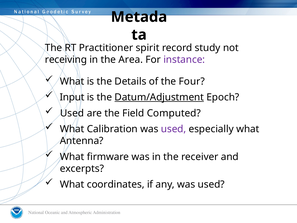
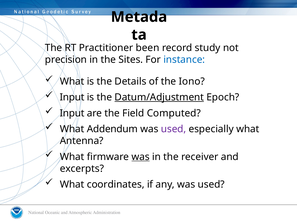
spirit: spirit -> been
receiving: receiving -> precision
Area: Area -> Sites
instance colour: purple -> blue
Four: Four -> Iono
Used at (72, 113): Used -> Input
Calibration: Calibration -> Addendum
was at (141, 157) underline: none -> present
